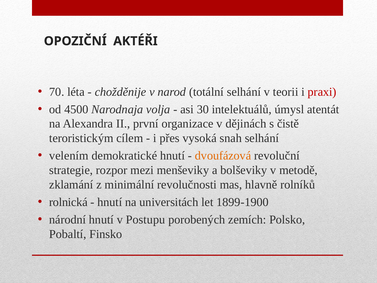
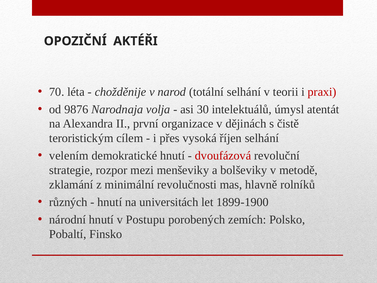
4500: 4500 -> 9876
snah: snah -> říjen
dvoufázová colour: orange -> red
rolnická: rolnická -> různých
